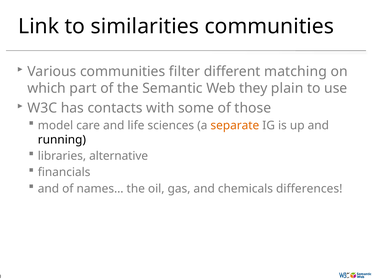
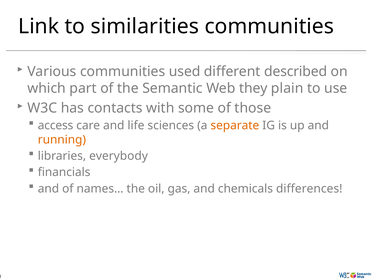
filter: filter -> used
matching: matching -> described
model: model -> access
running colour: black -> orange
alternative: alternative -> everybody
